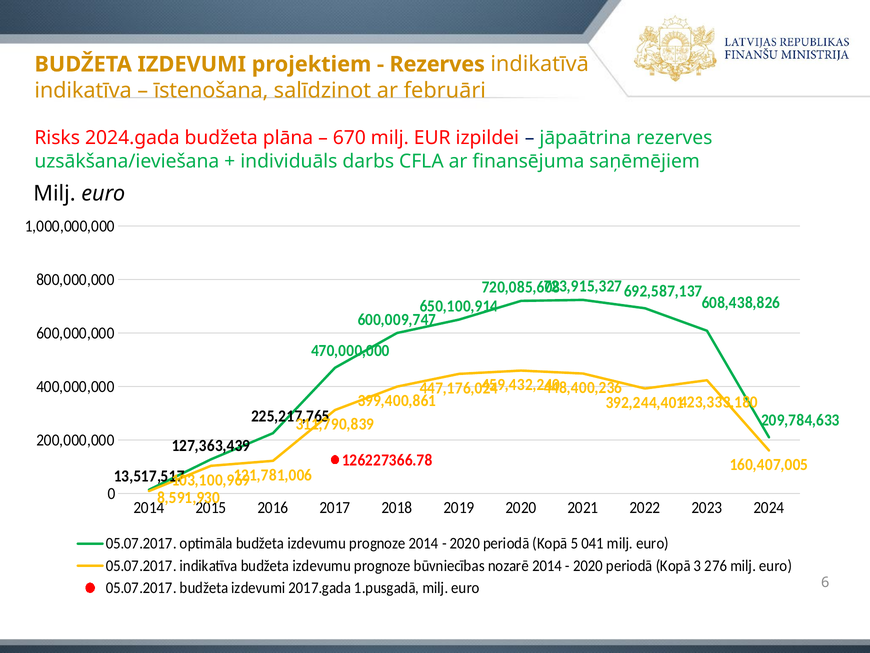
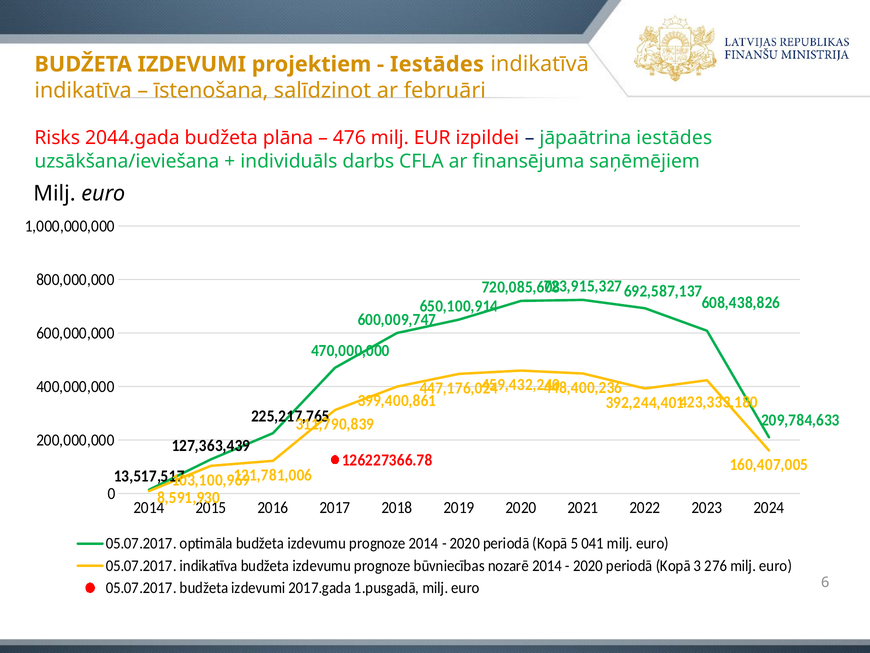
Rezerves at (437, 64): Rezerves -> Iestādes
2024.gada: 2024.gada -> 2044.gada
670: 670 -> 476
jāpaātrina rezerves: rezerves -> iestādes
